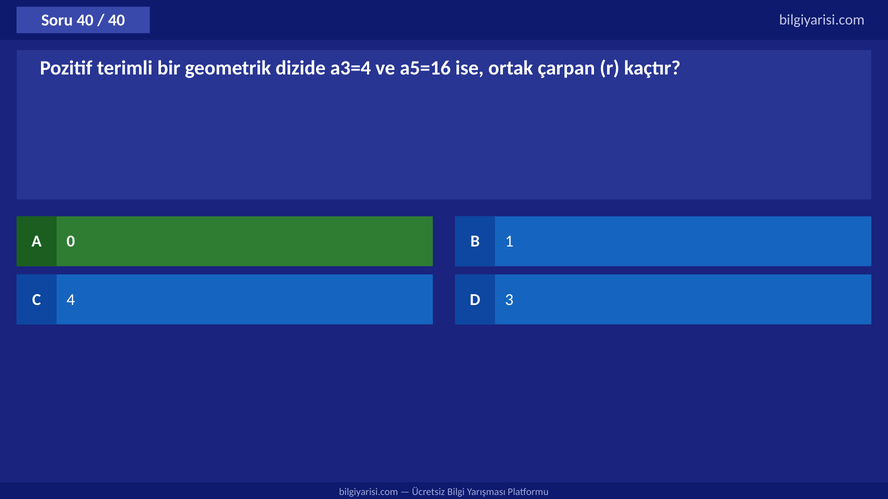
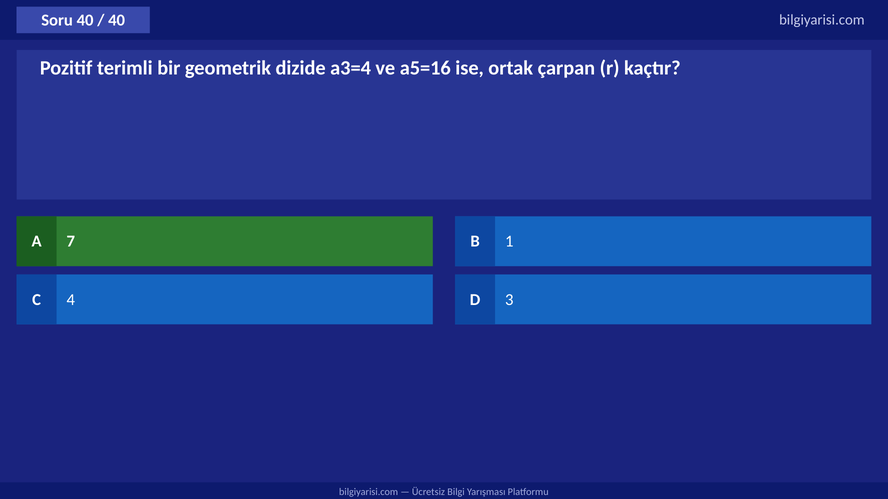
0: 0 -> 7
